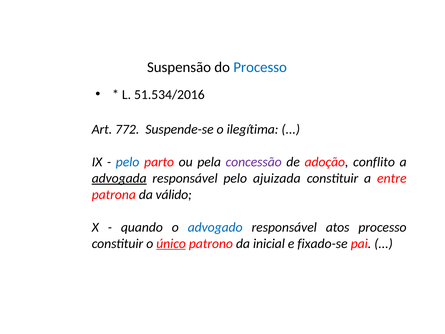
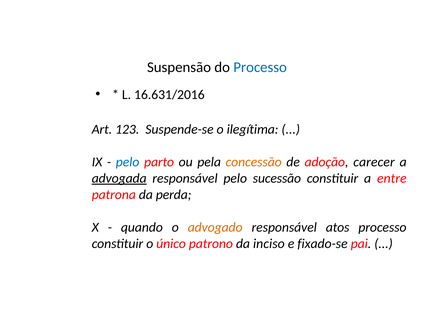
51.534/2016: 51.534/2016 -> 16.631/2016
772: 772 -> 123
concessão colour: purple -> orange
conflito: conflito -> carecer
ajuizada: ajuizada -> sucessão
válido: válido -> perda
advogado colour: blue -> orange
único underline: present -> none
inicial: inicial -> inciso
